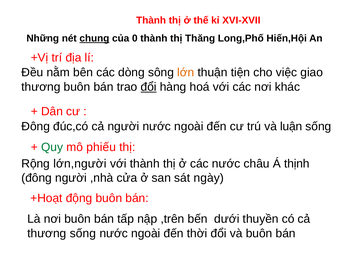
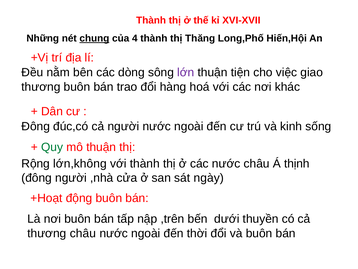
0: 0 -> 4
lớn colour: orange -> purple
đổi at (149, 87) underline: present -> none
luận: luận -> kinh
mô phiếu: phiếu -> thuận
lớn,người: lớn,người -> lớn,không
thương sống: sống -> châu
